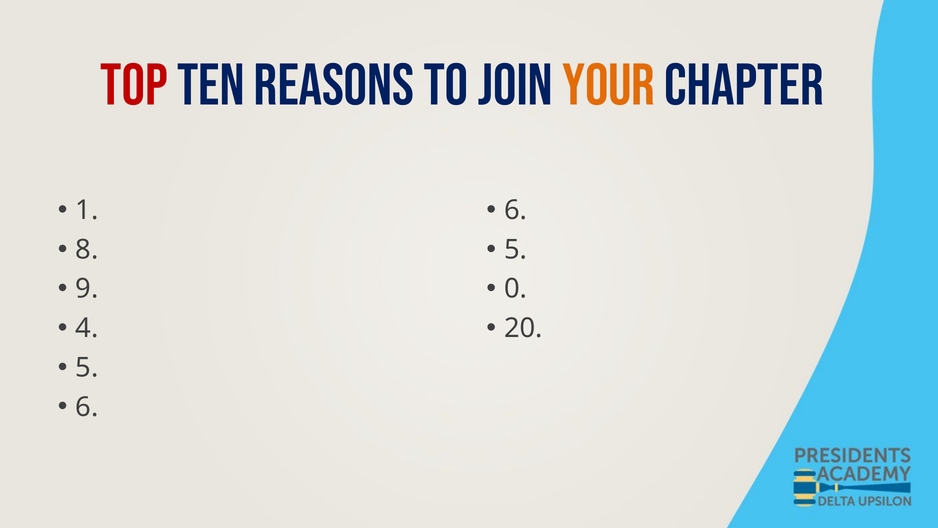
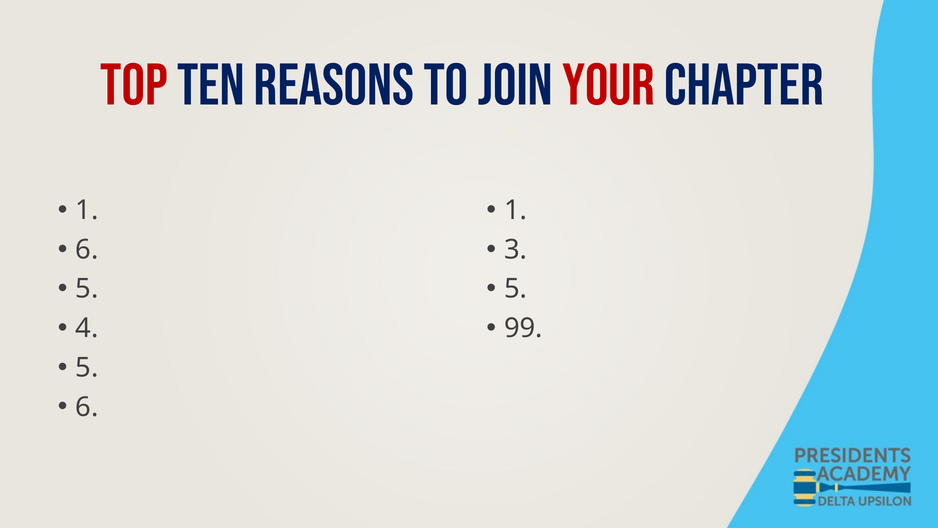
Your colour: orange -> red
6 at (516, 210): 6 -> 1
8 at (87, 249): 8 -> 6
5 at (516, 249): 5 -> 3
9 at (87, 289): 9 -> 5
0 at (516, 289): 0 -> 5
20: 20 -> 99
